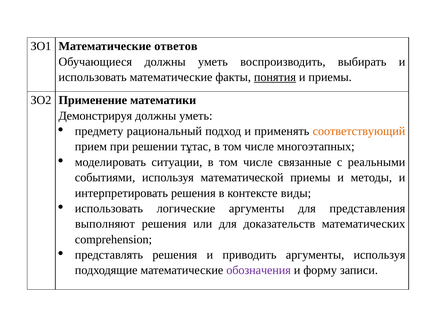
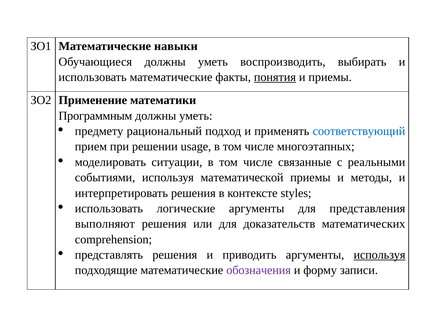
ответов: ответов -> навыки
Демонстрируя: Демонстрируя -> Программным
соответствующий colour: orange -> blue
тұтас: тұтас -> usage
виды: виды -> styles
используя at (380, 255) underline: none -> present
